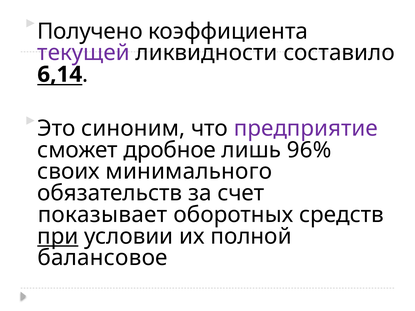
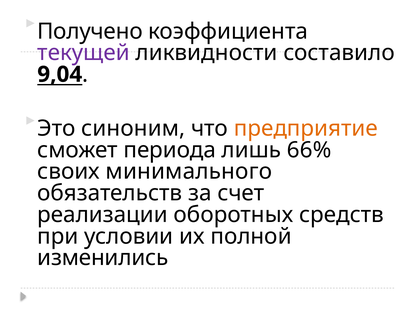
6,14: 6,14 -> 9,04
предприятие colour: purple -> orange
дробное: дробное -> периода
96%: 96% -> 66%
показывает: показывает -> реализации
при underline: present -> none
балансовое: балансовое -> изменились
